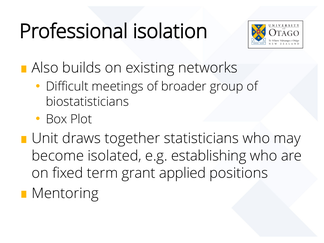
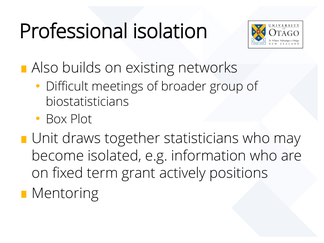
establishing: establishing -> information
applied: applied -> actively
